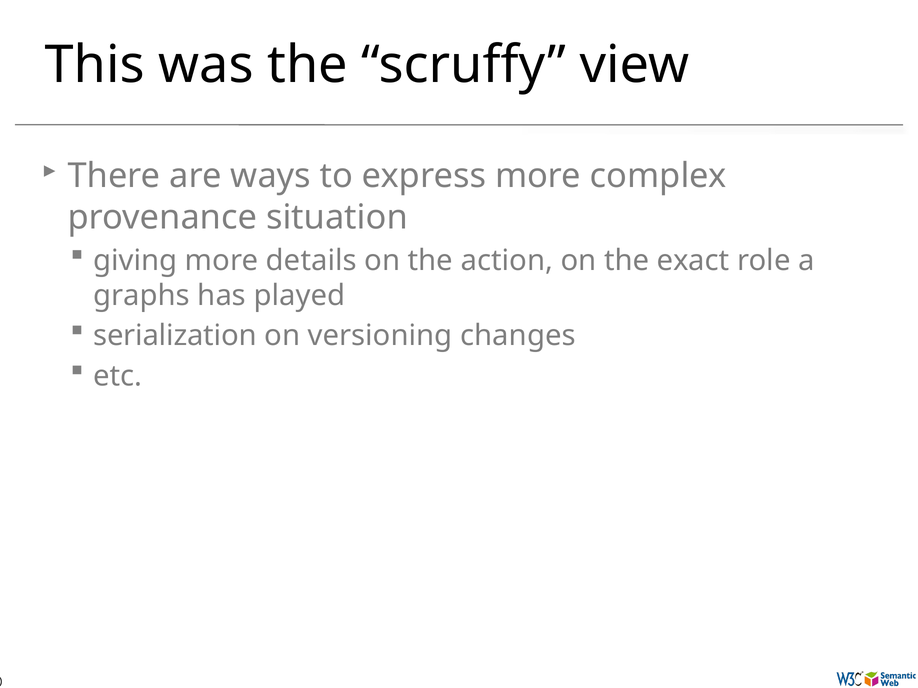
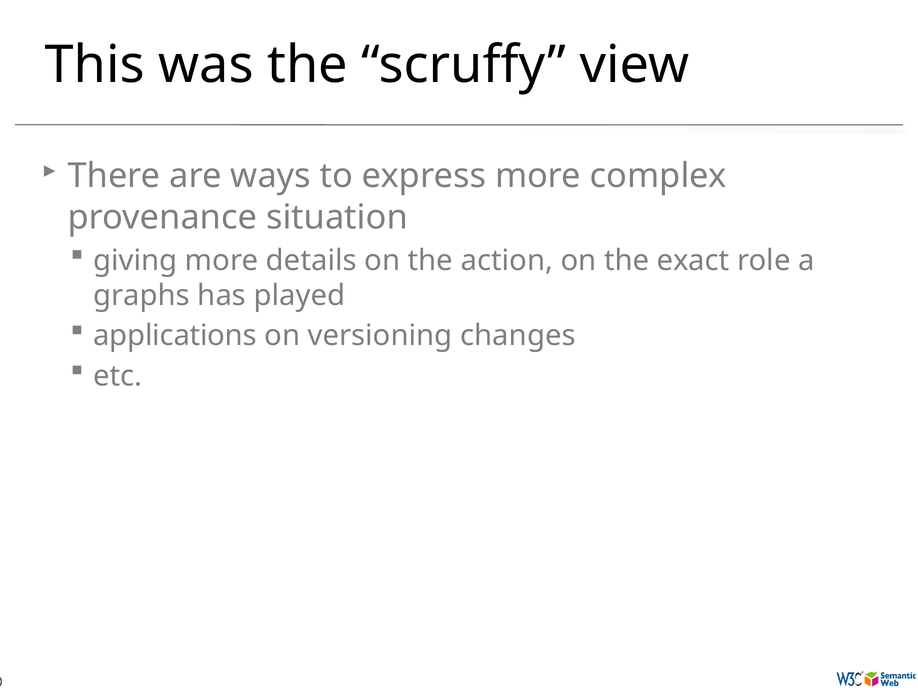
serialization: serialization -> applications
